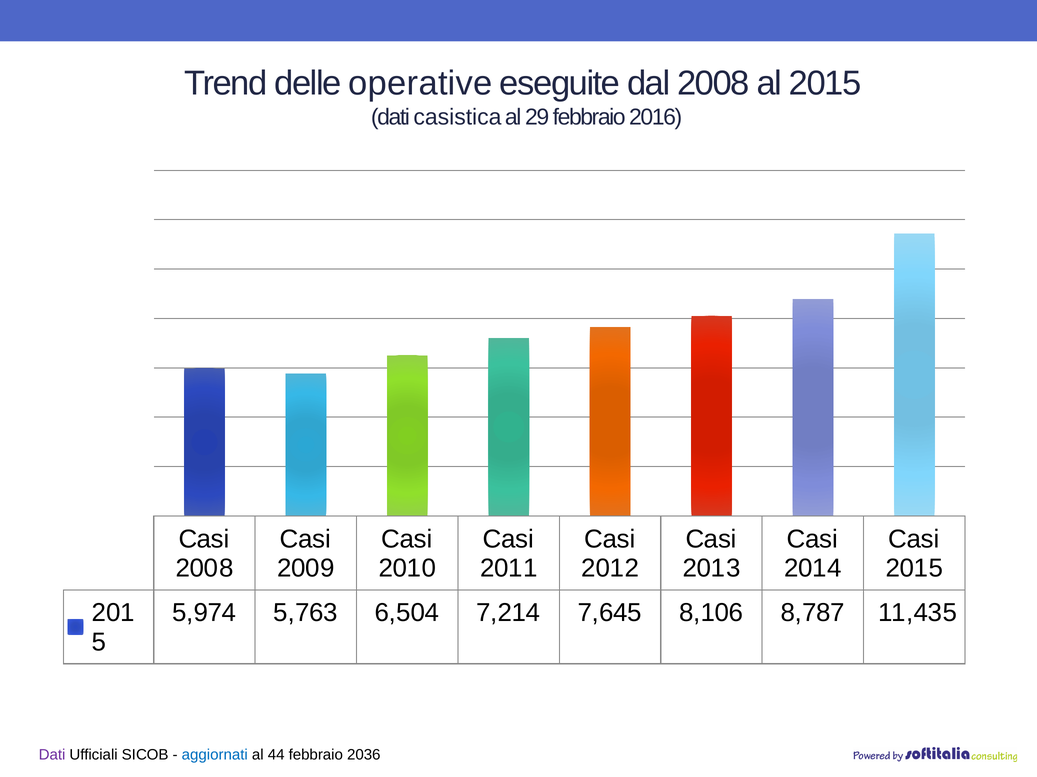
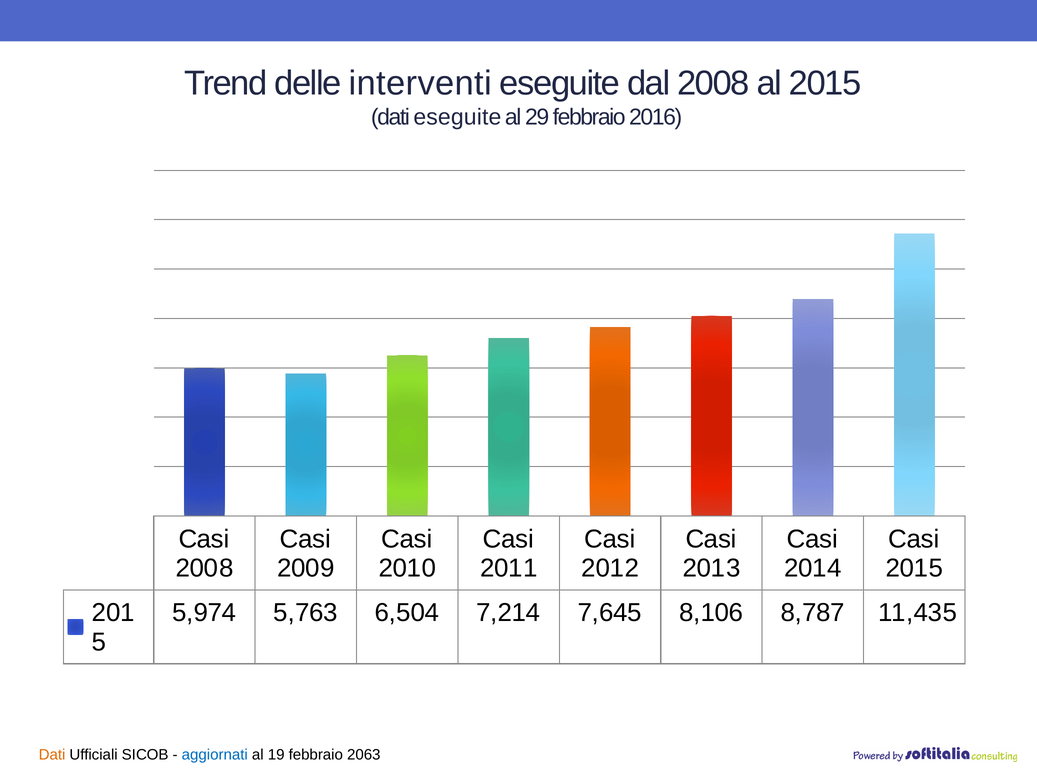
operative: operative -> interventi
dati casistica: casistica -> eseguite
Dati at (52, 755) colour: purple -> orange
44: 44 -> 19
2036: 2036 -> 2063
